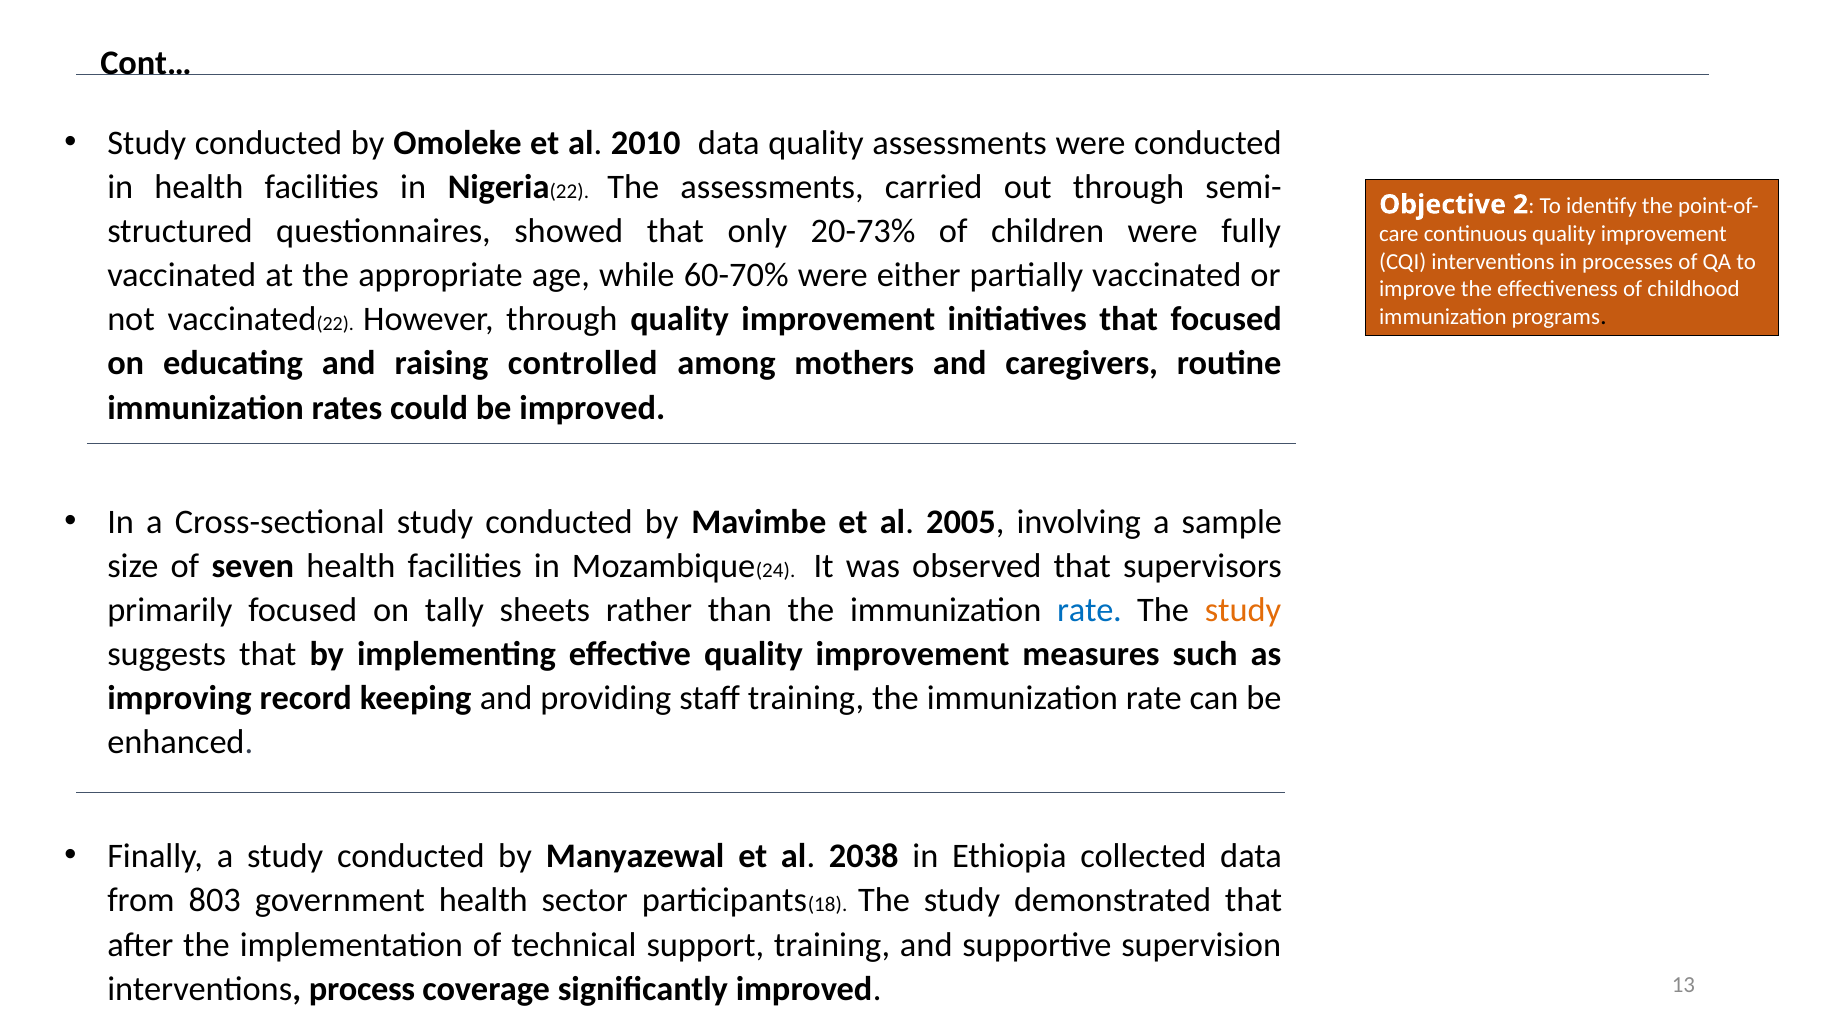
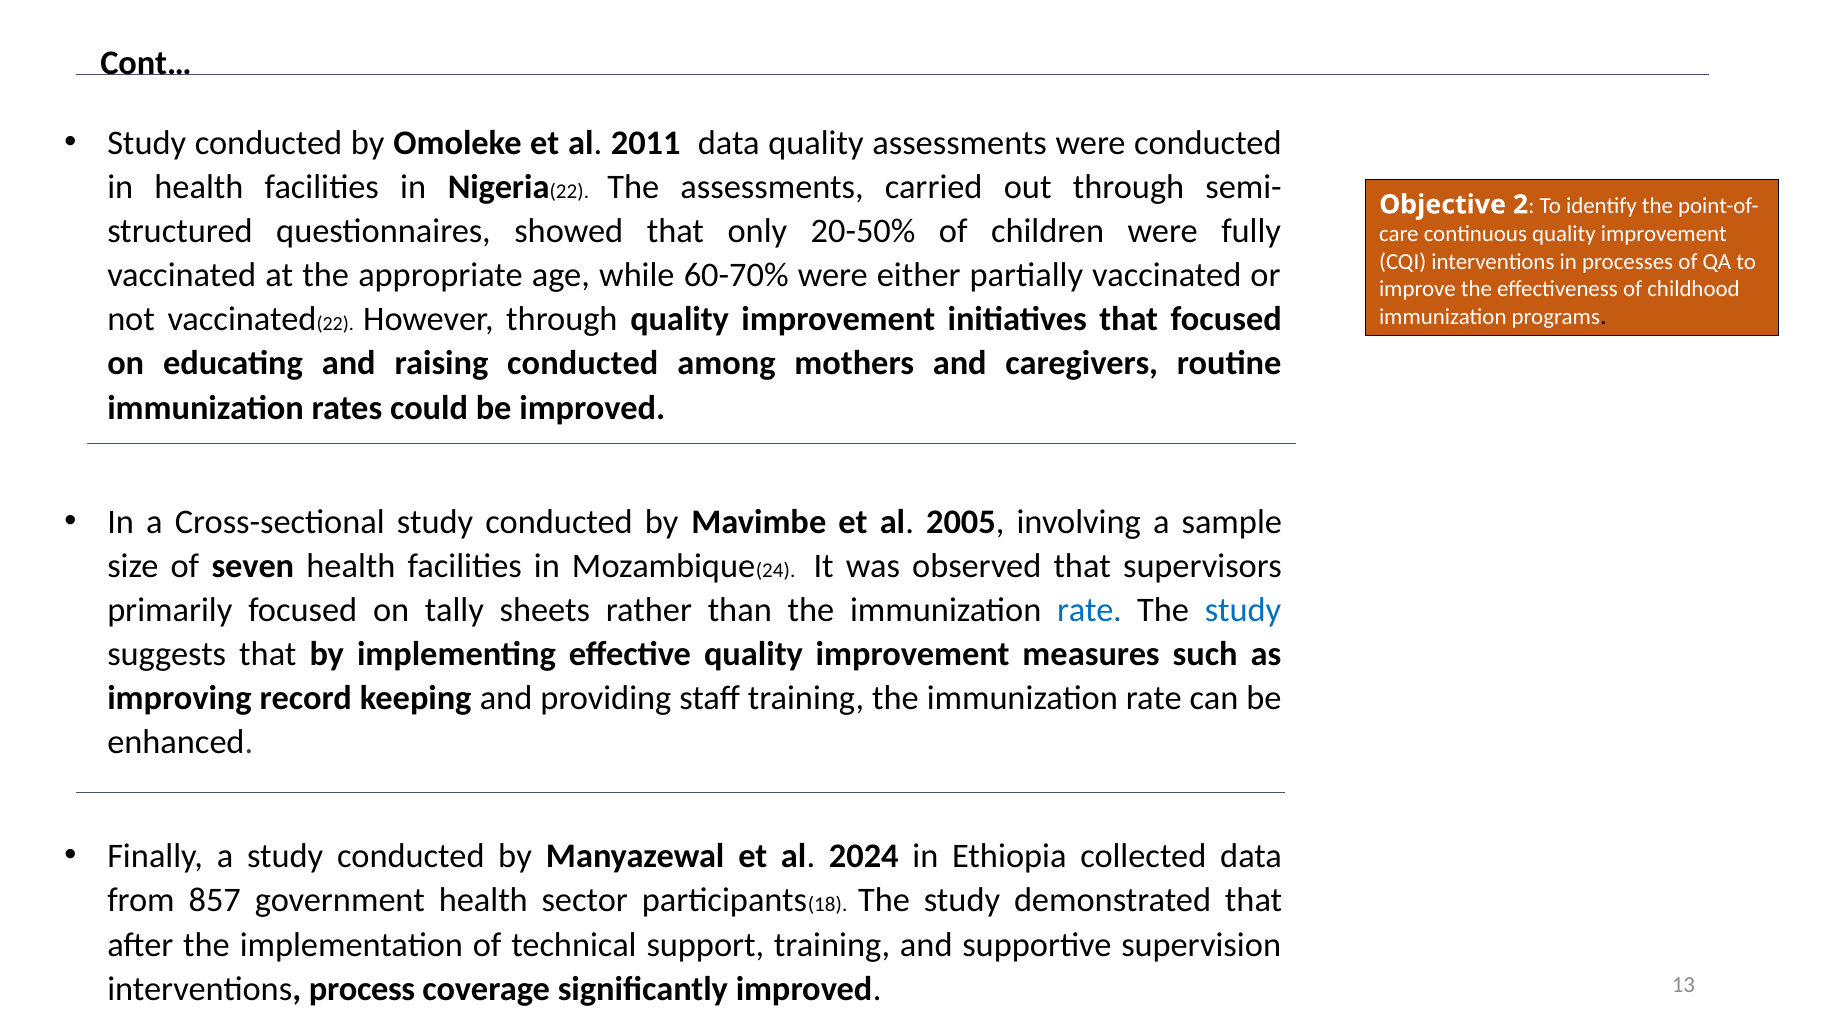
2010: 2010 -> 2011
20-73%: 20-73% -> 20-50%
raising controlled: controlled -> conducted
study at (1243, 610) colour: orange -> blue
2038: 2038 -> 2024
803: 803 -> 857
